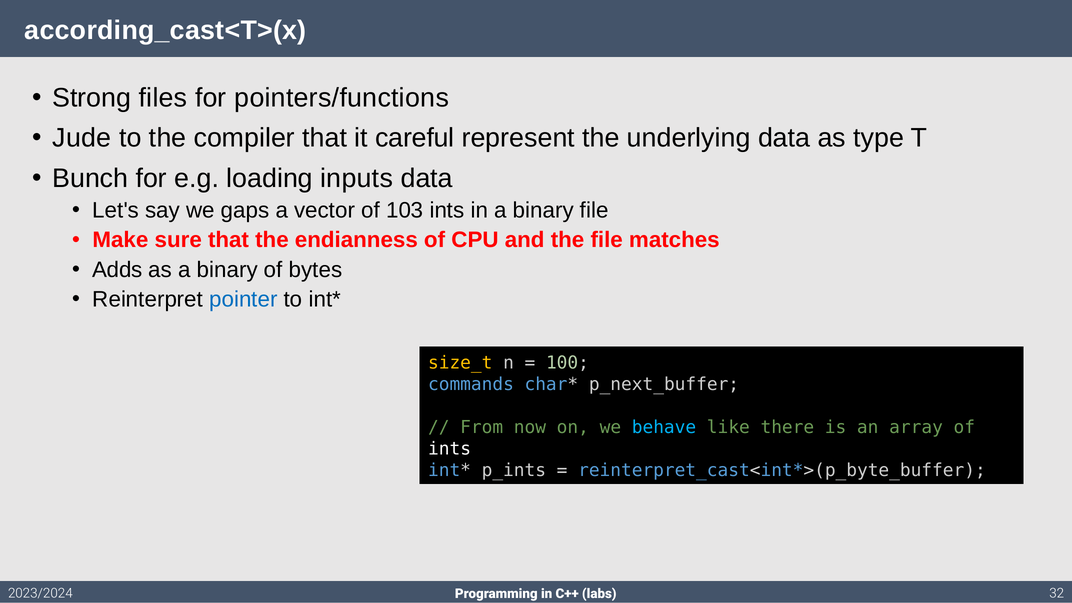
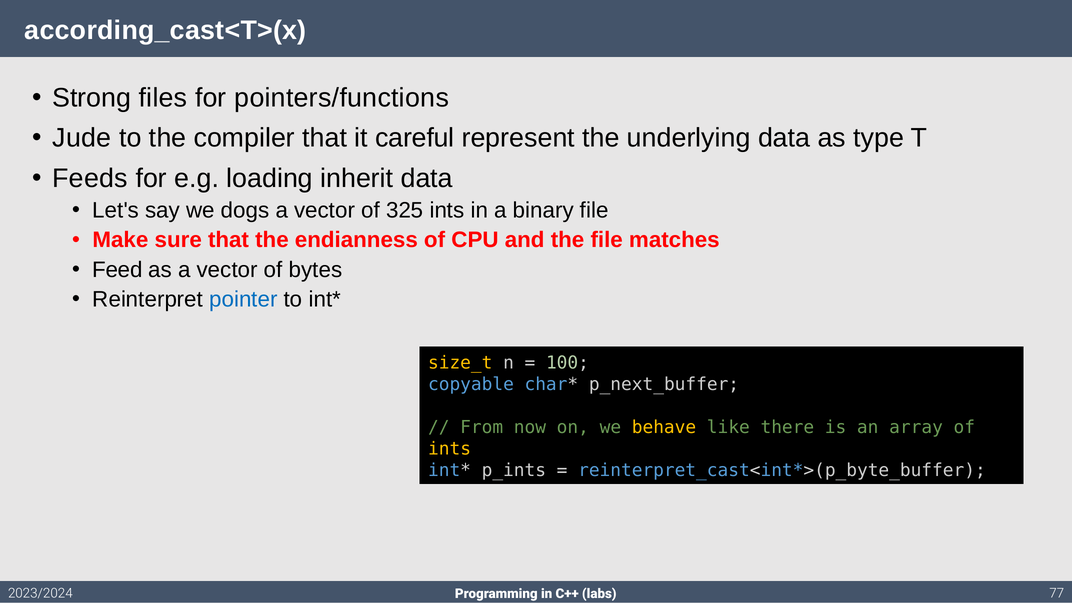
Bunch: Bunch -> Feeds
inputs: inputs -> inherit
gaps: gaps -> dogs
103: 103 -> 325
Adds: Adds -> Feed
as a binary: binary -> vector
commands: commands -> copyable
behave colour: light blue -> yellow
ints at (450, 449) colour: white -> yellow
32: 32 -> 77
